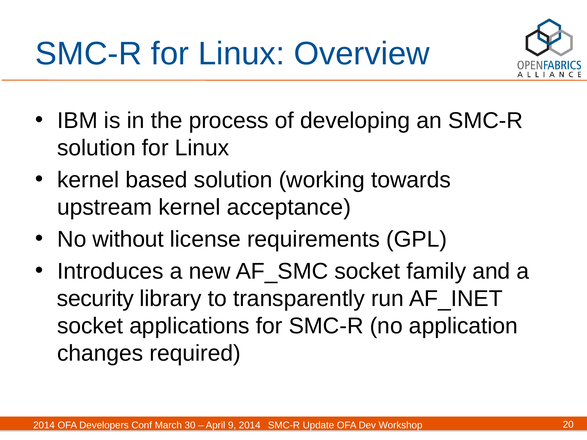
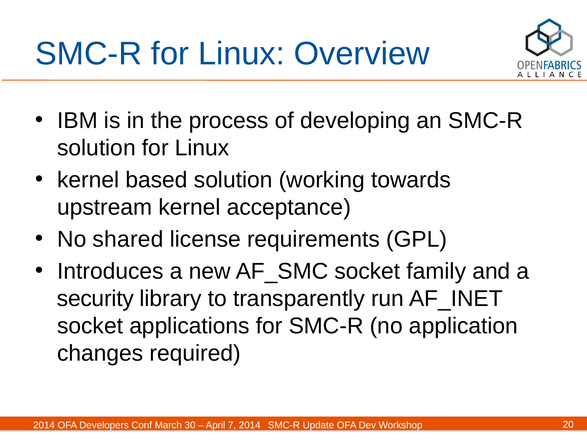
without: without -> shared
9: 9 -> 7
